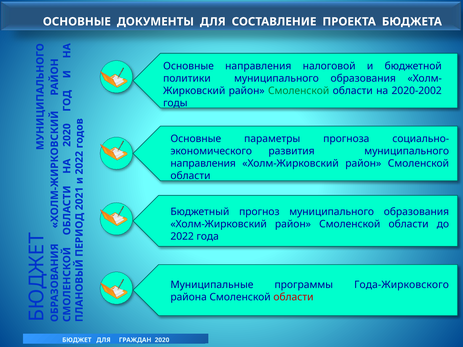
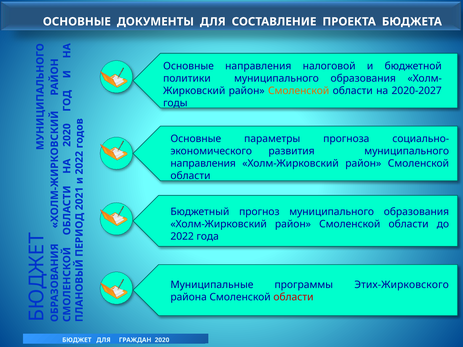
Смоленской at (299, 91) colour: green -> orange
2020-2002: 2020-2002 -> 2020-2027
Года-Жирковского: Года-Жирковского -> Этих-Жирковского
